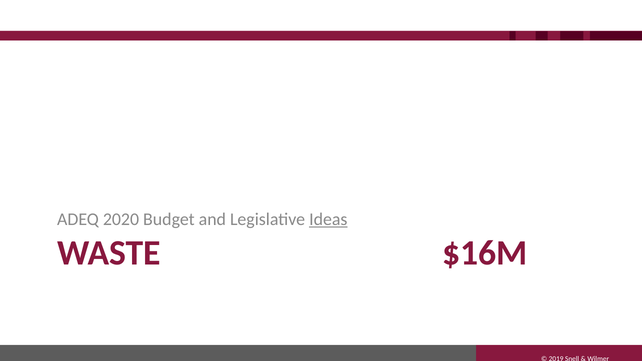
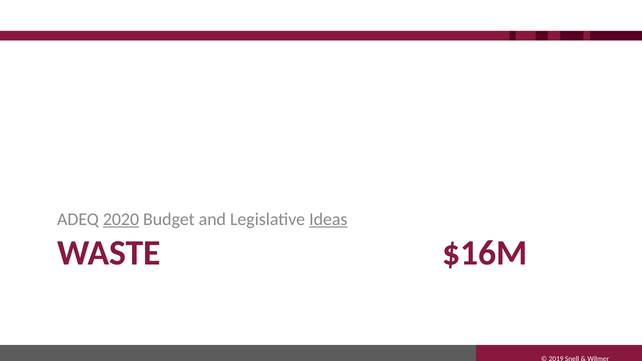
2020 underline: none -> present
